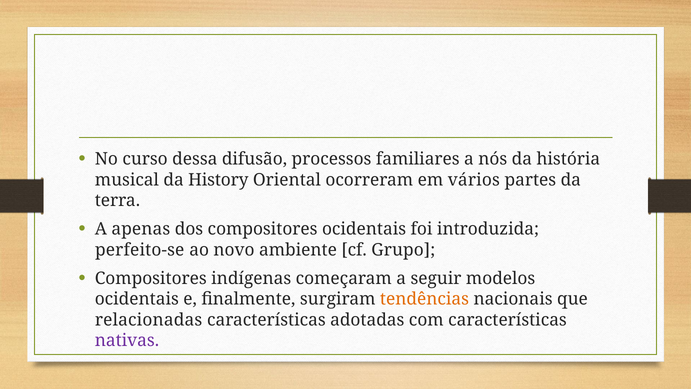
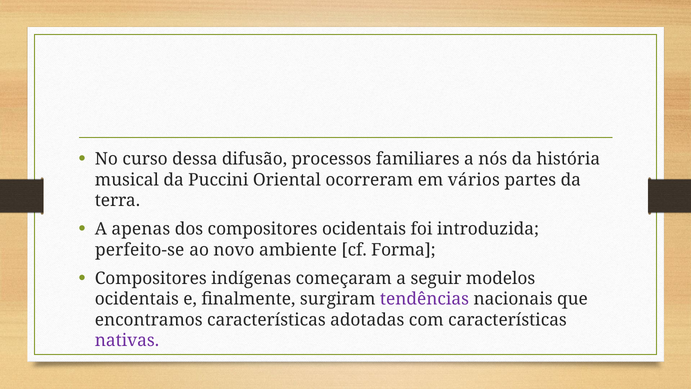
History: History -> Puccini
Grupo: Grupo -> Forma
tendências colour: orange -> purple
relacionadas: relacionadas -> encontramos
